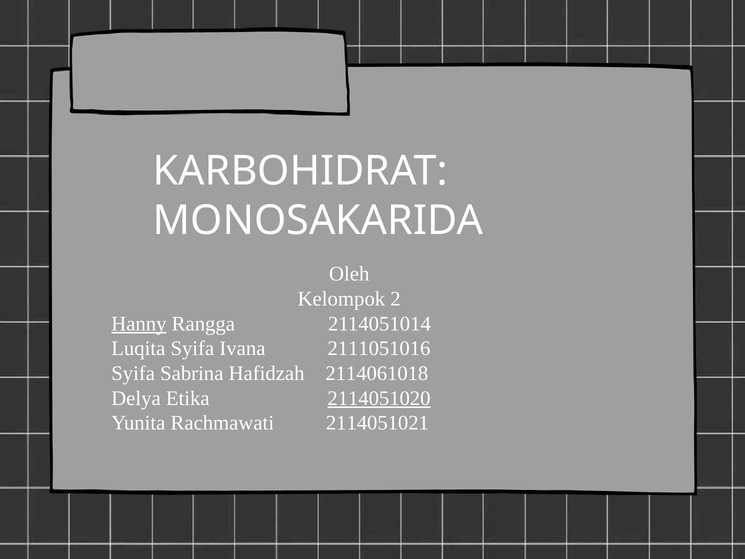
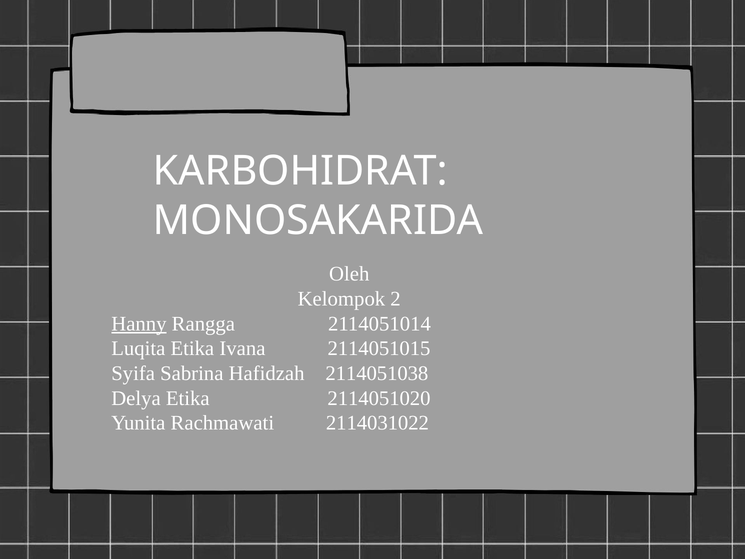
Luqita Syifa: Syifa -> Etika
2111051016: 2111051016 -> 2114051015
2114061018: 2114061018 -> 2114051038
2114051020 underline: present -> none
2114051021: 2114051021 -> 2114031022
